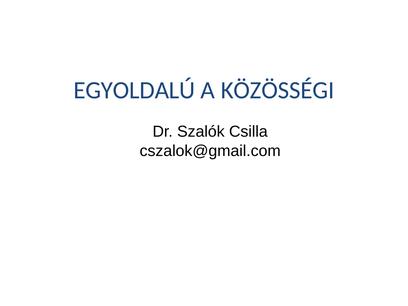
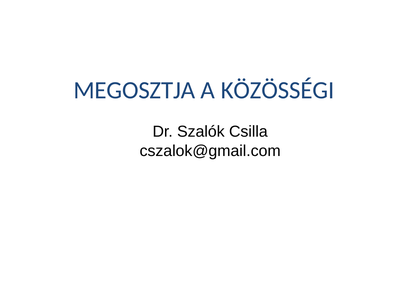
EGYOLDALÚ: EGYOLDALÚ -> MEGOSZTJA
